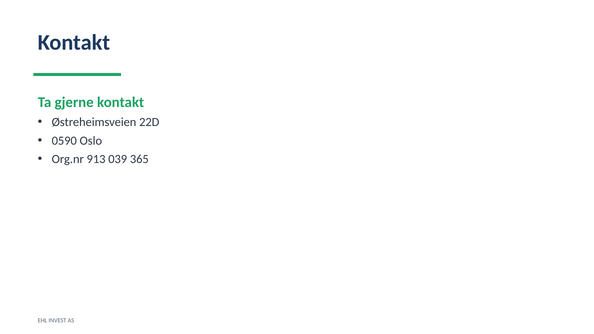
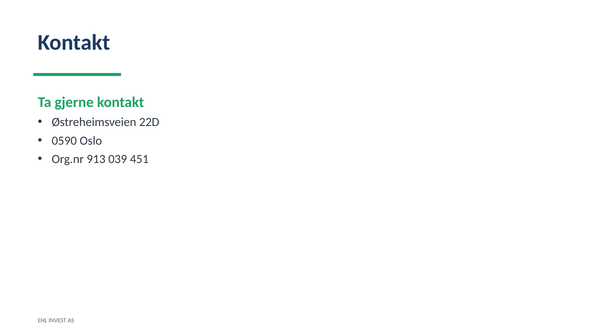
365: 365 -> 451
